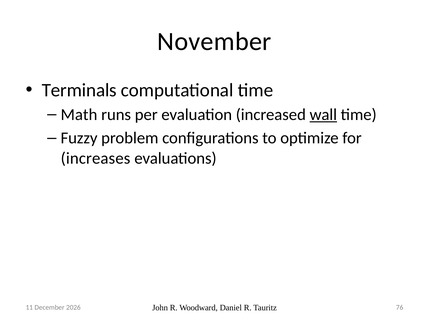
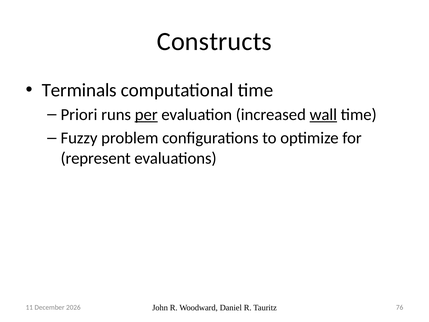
November: November -> Constructs
Math: Math -> Priori
per underline: none -> present
increases: increases -> represent
